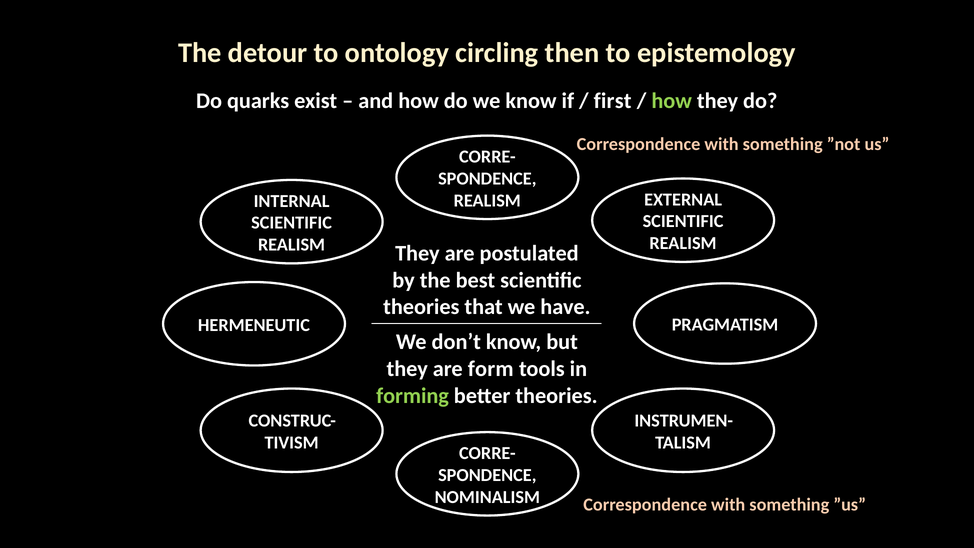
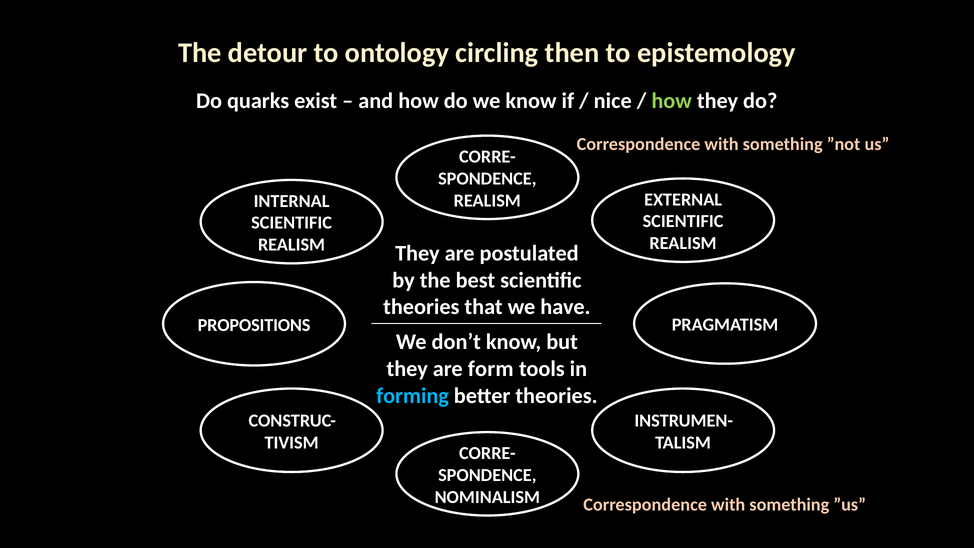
first: first -> nice
HERMENEUTIC: HERMENEUTIC -> PROPOSITIONS
forming colour: light green -> light blue
